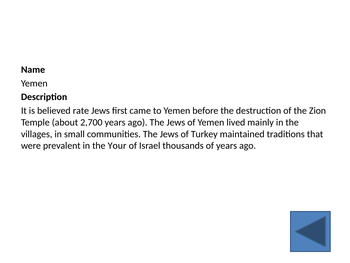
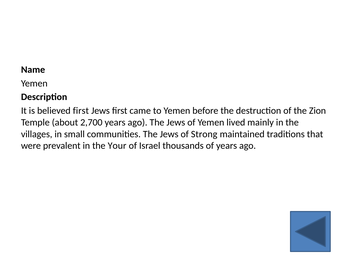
believed rate: rate -> first
Turkey: Turkey -> Strong
